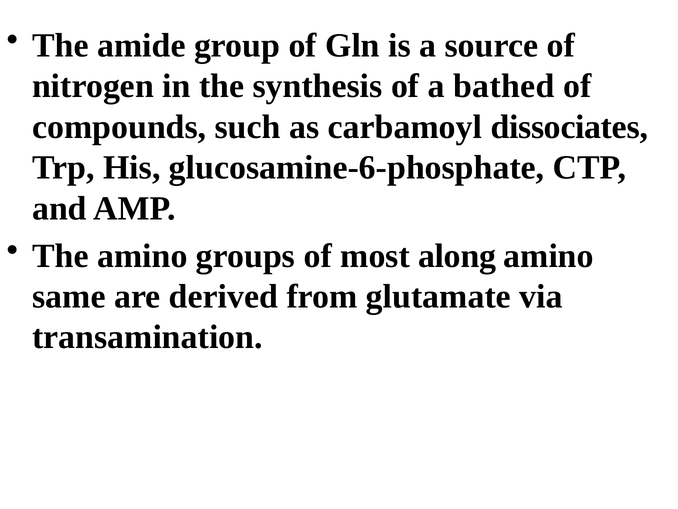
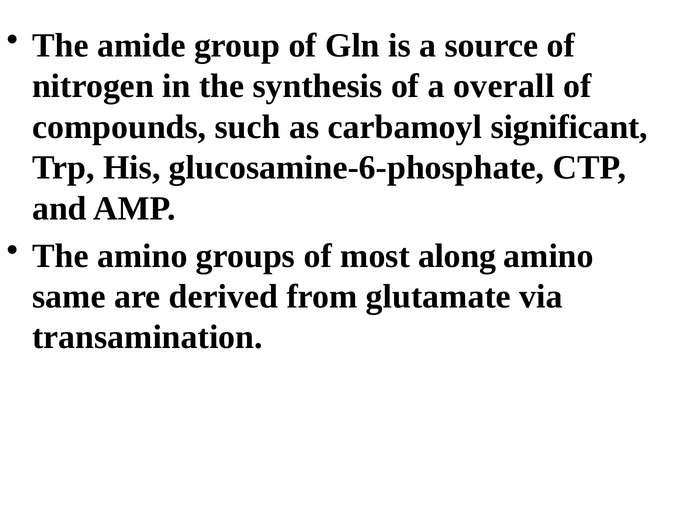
bathed: bathed -> overall
dissociates: dissociates -> significant
